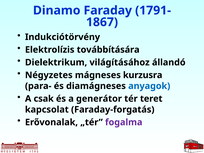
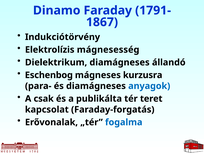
továbbítására: továbbítására -> mágnesesség
Dielektrikum világításához: világításához -> diamágneses
Négyzetes: Négyzetes -> Eschenbog
generátor: generátor -> publikálta
fogalma colour: purple -> blue
